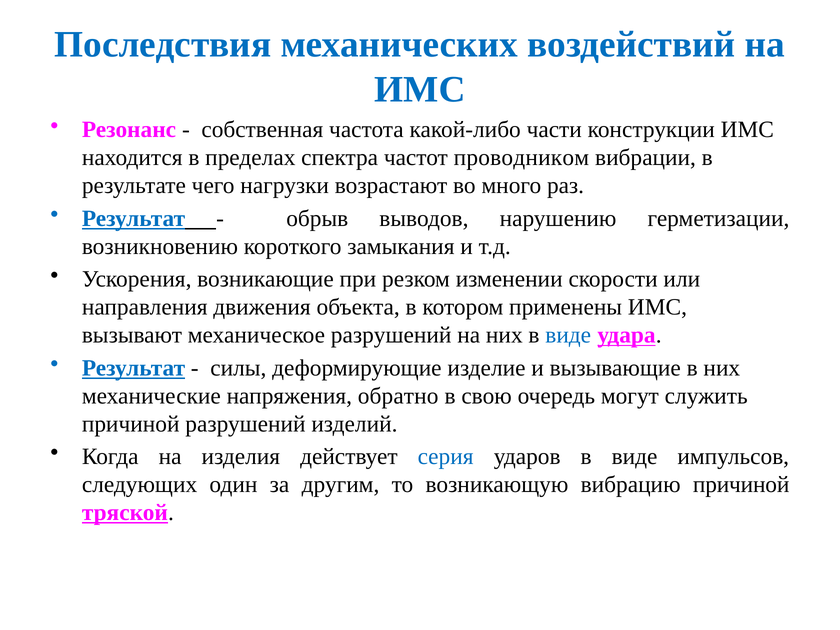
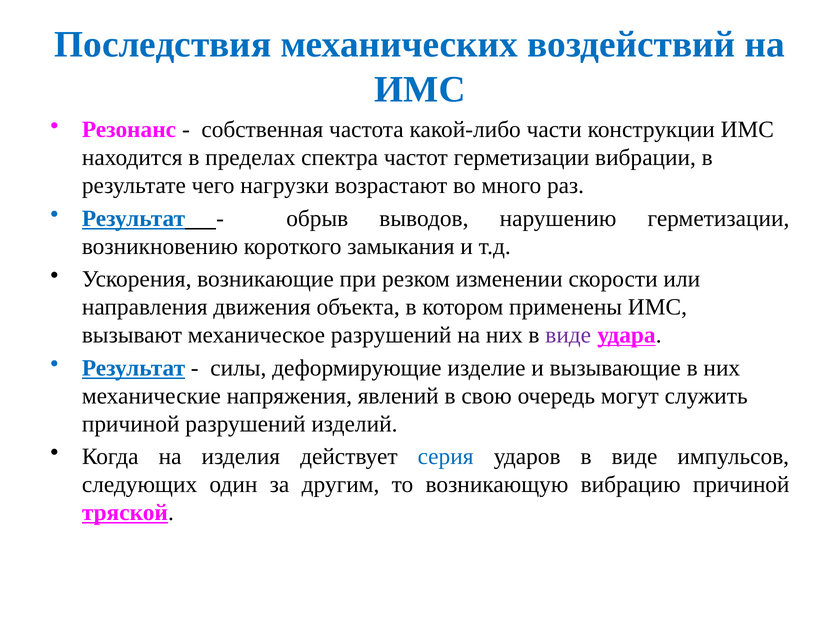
частот проводником: проводником -> герметизации
виде at (568, 335) colour: blue -> purple
обратно: обратно -> явлений
